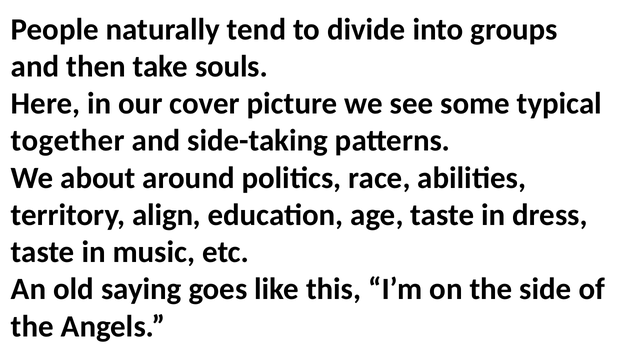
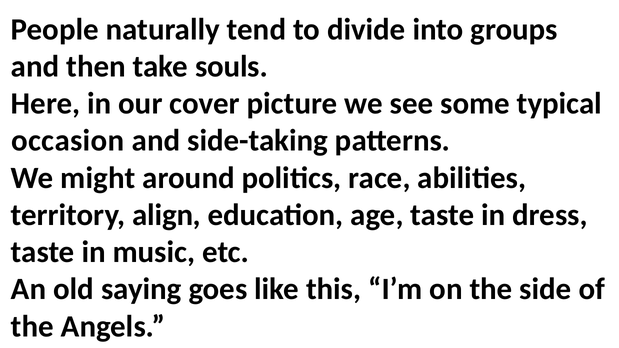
together: together -> occasion
about: about -> might
